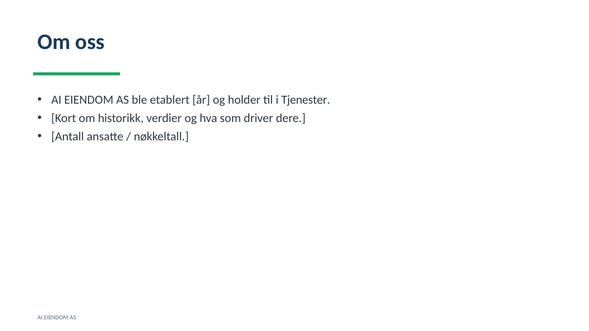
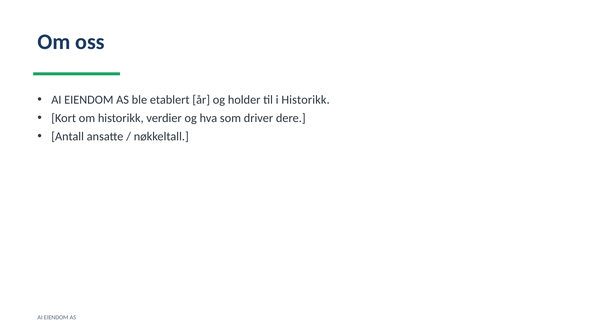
i Tjenester: Tjenester -> Historikk
